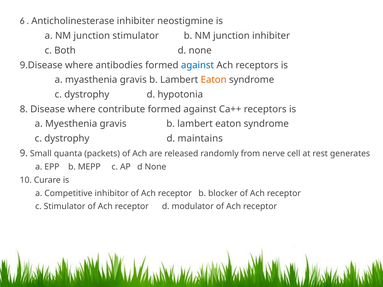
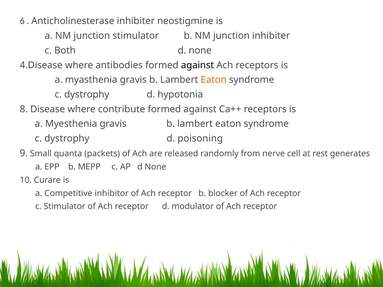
9.Disease: 9.Disease -> 4.Disease
against at (197, 65) colour: blue -> black
maintains: maintains -> poisoning
